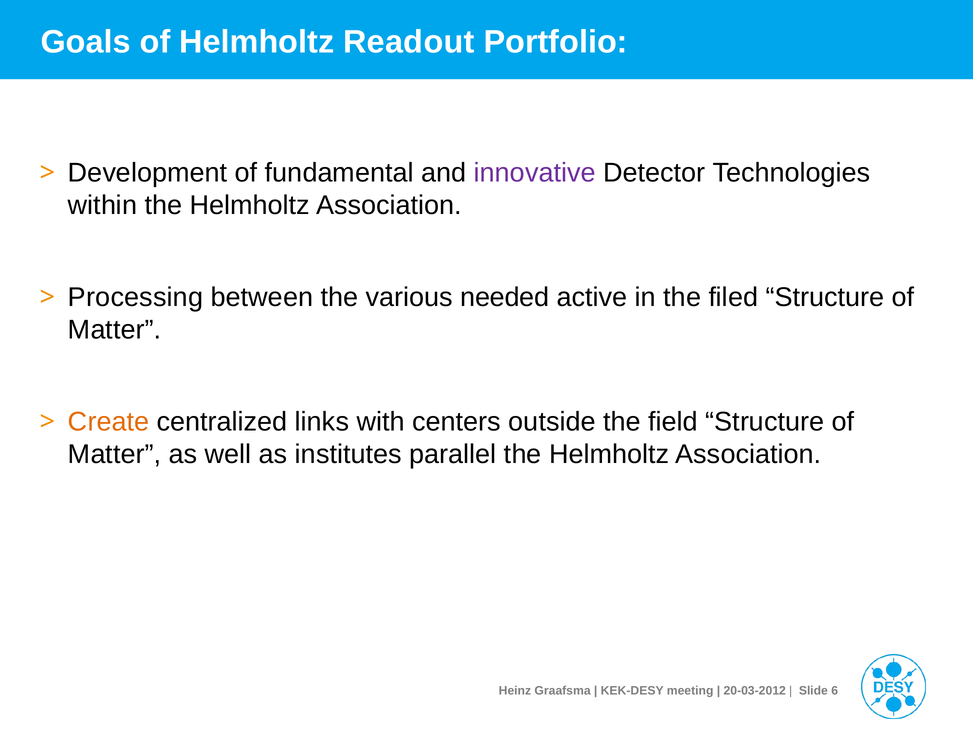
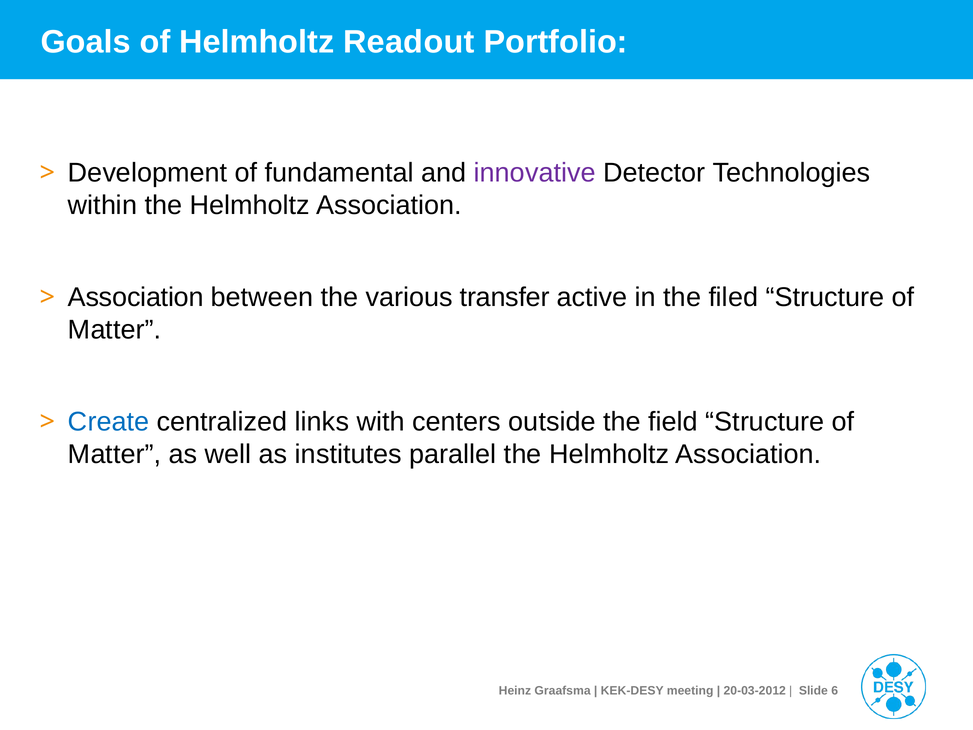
Processing at (136, 297): Processing -> Association
needed: needed -> transfer
Create colour: orange -> blue
